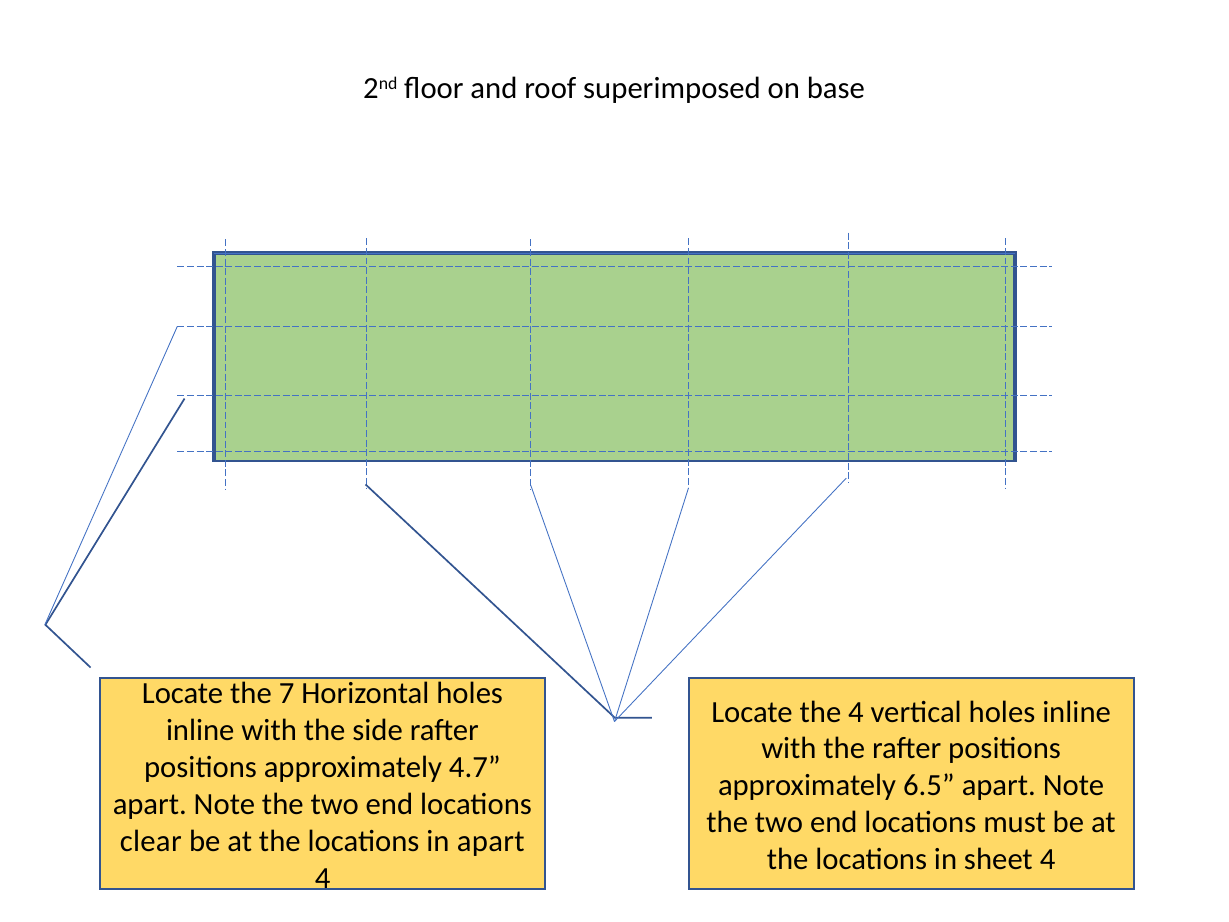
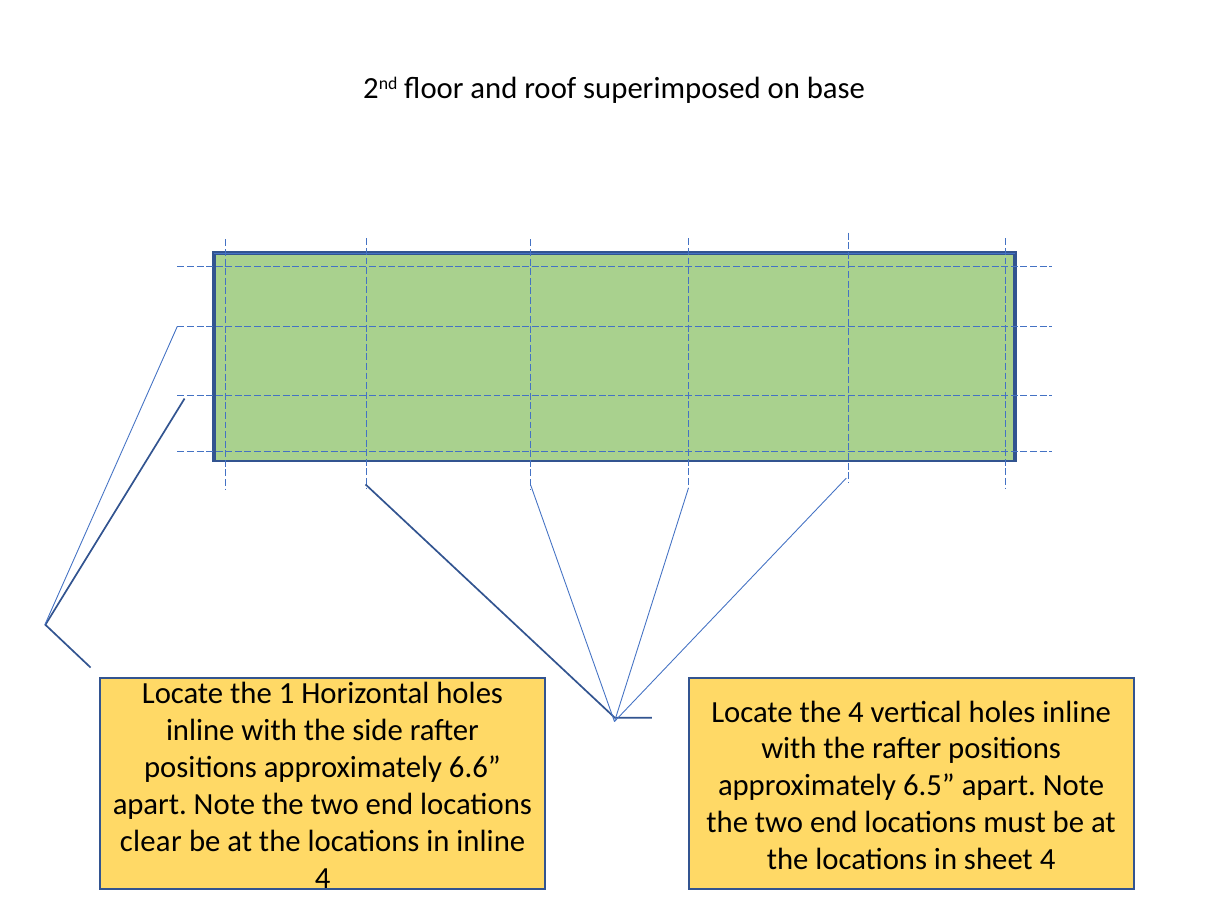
7: 7 -> 1
4.7: 4.7 -> 6.6
in apart: apart -> inline
